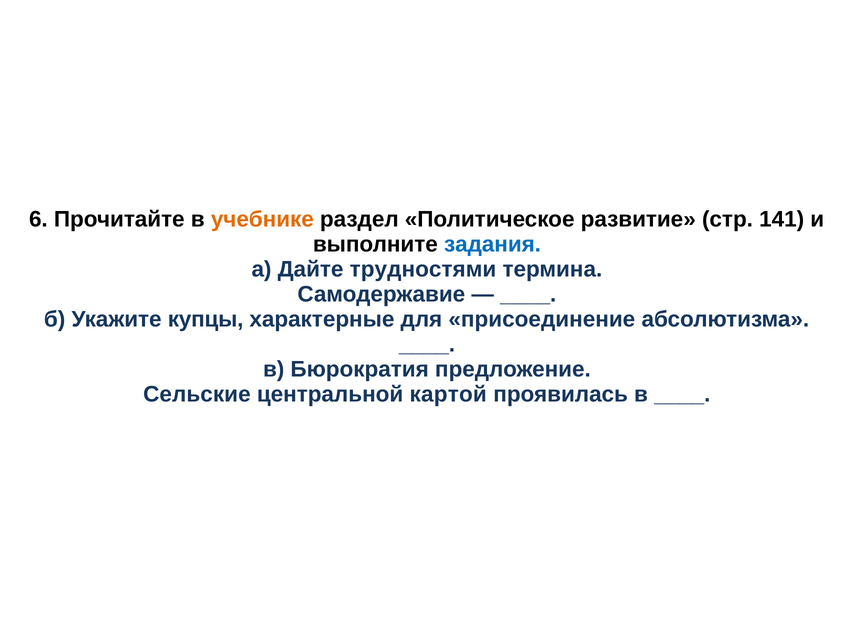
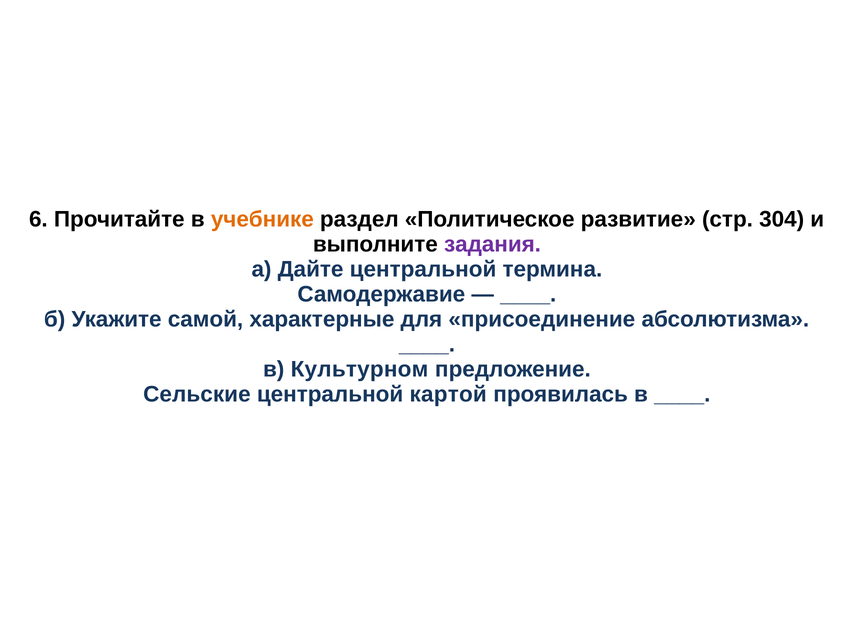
141: 141 -> 304
задания colour: blue -> purple
Дайте трудностями: трудностями -> центральной
купцы: купцы -> самой
Бюрократия: Бюрократия -> Культурном
